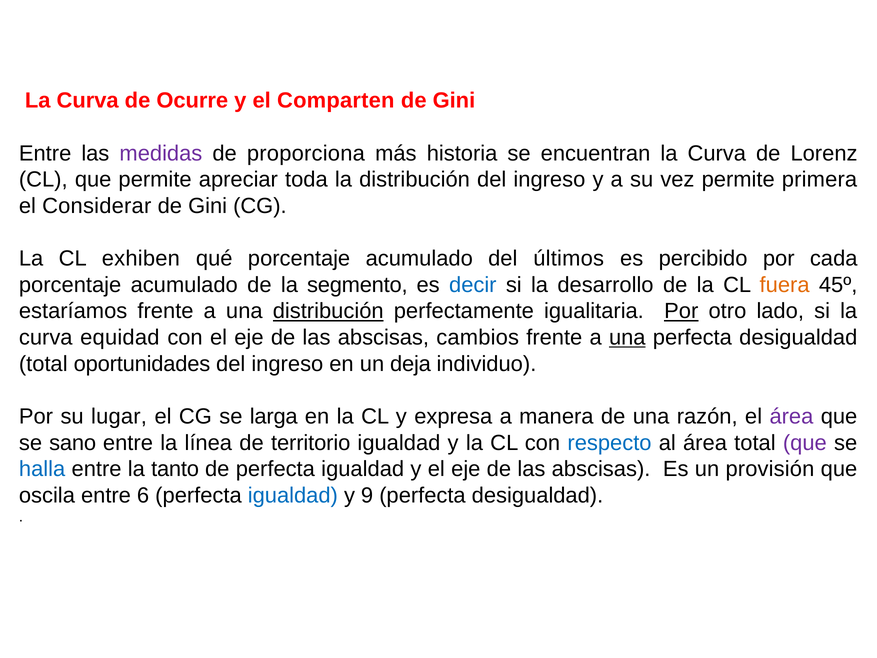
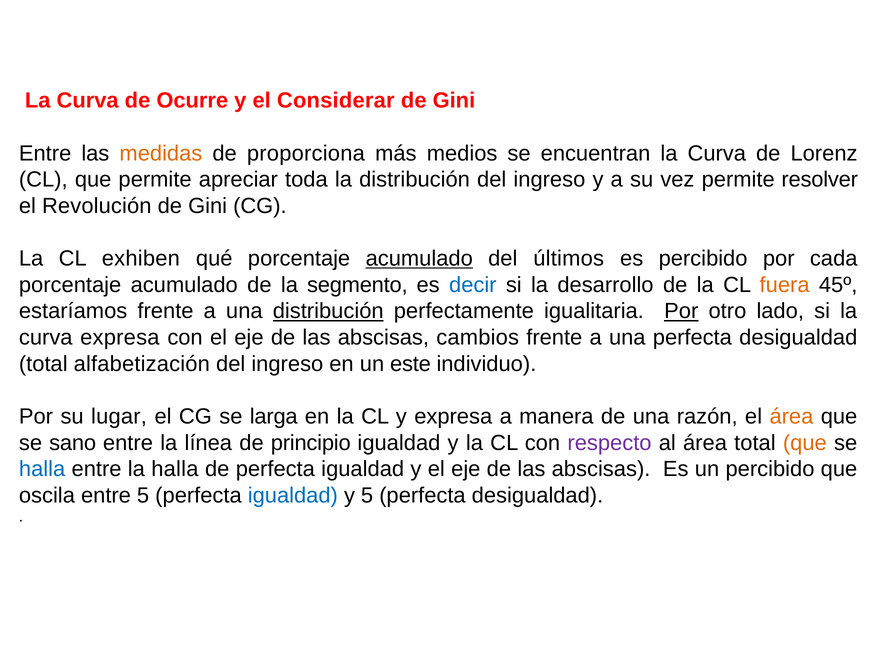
Comparten: Comparten -> Considerar
medidas colour: purple -> orange
historia: historia -> medios
primera: primera -> resolver
Considerar: Considerar -> Revolución
acumulado at (419, 258) underline: none -> present
curva equidad: equidad -> expresa
una at (627, 337) underline: present -> none
oportunidades: oportunidades -> alfabetización
deja: deja -> este
área at (791, 416) colour: purple -> orange
territorio: territorio -> principio
respecto colour: blue -> purple
que at (805, 443) colour: purple -> orange
la tanto: tanto -> halla
un provisión: provisión -> percibido
entre 6: 6 -> 5
y 9: 9 -> 5
